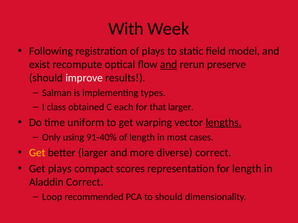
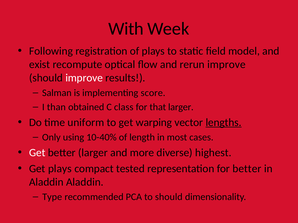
and at (169, 65) underline: present -> none
rerun preserve: preserve -> improve
types: types -> score
class: class -> than
each: each -> class
91-40%: 91-40% -> 10-40%
Get at (37, 153) colour: yellow -> white
diverse correct: correct -> highest
scores: scores -> tested
for length: length -> better
Aladdin Correct: Correct -> Aladdin
Loop: Loop -> Type
